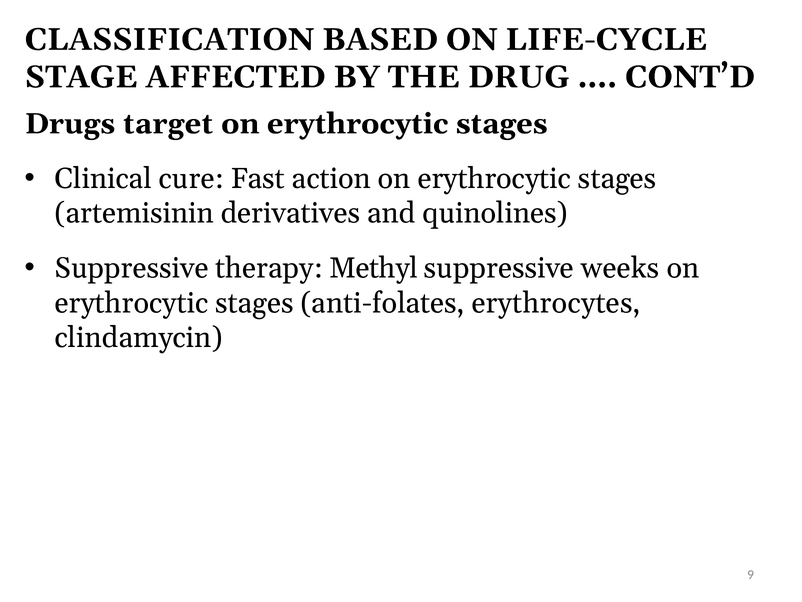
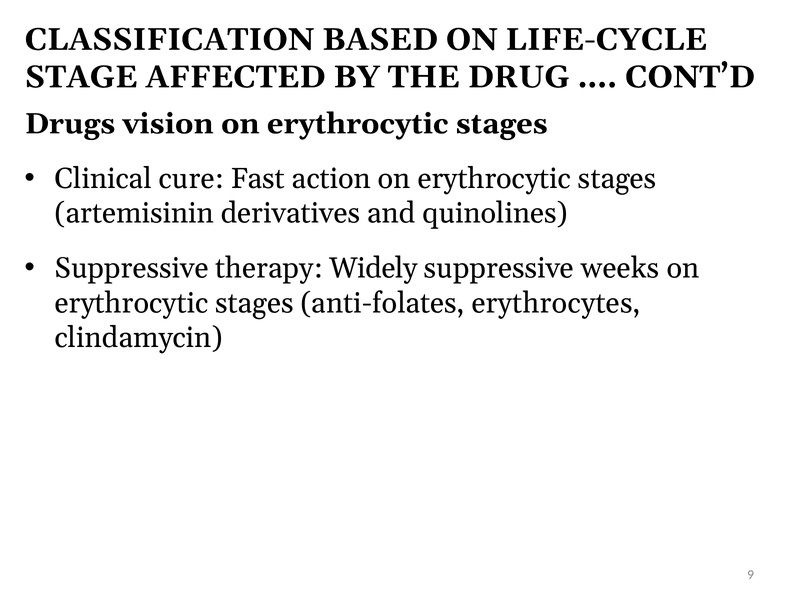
target: target -> vision
Methyl: Methyl -> Widely
